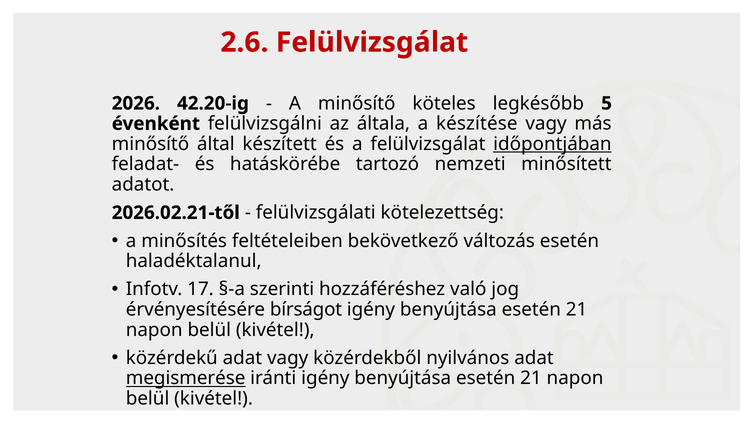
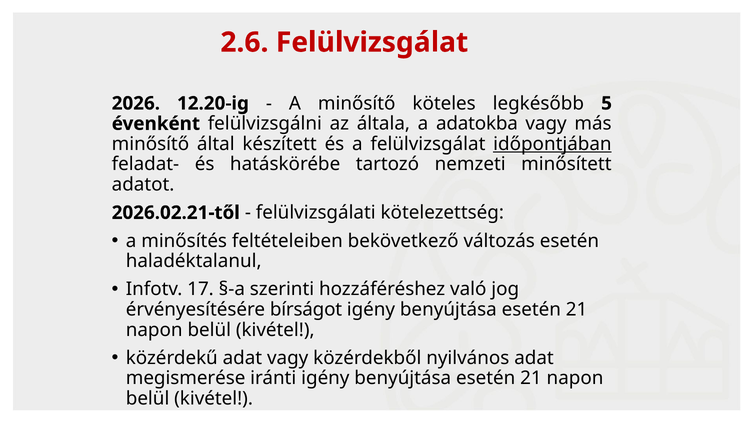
42.20-ig: 42.20-ig -> 12.20-ig
készítése: készítése -> adatokba
megismerése underline: present -> none
